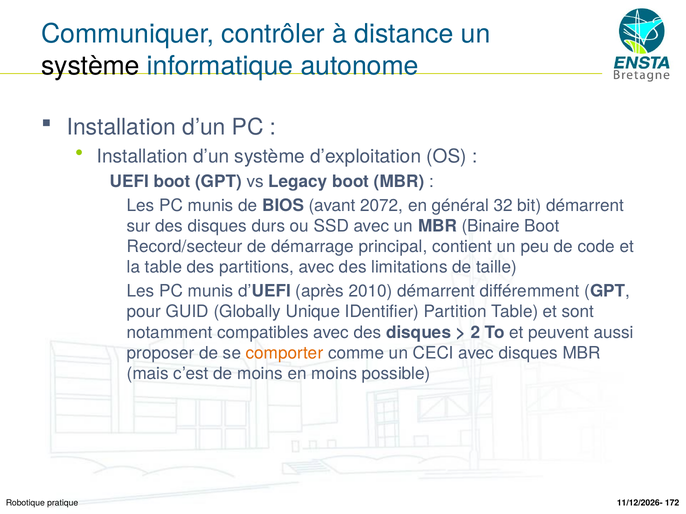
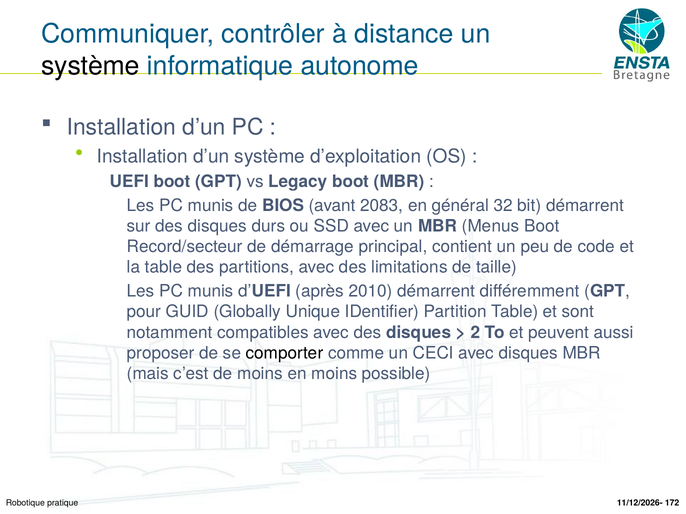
2072: 2072 -> 2083
Binaire: Binaire -> Menus
comporter colour: orange -> black
